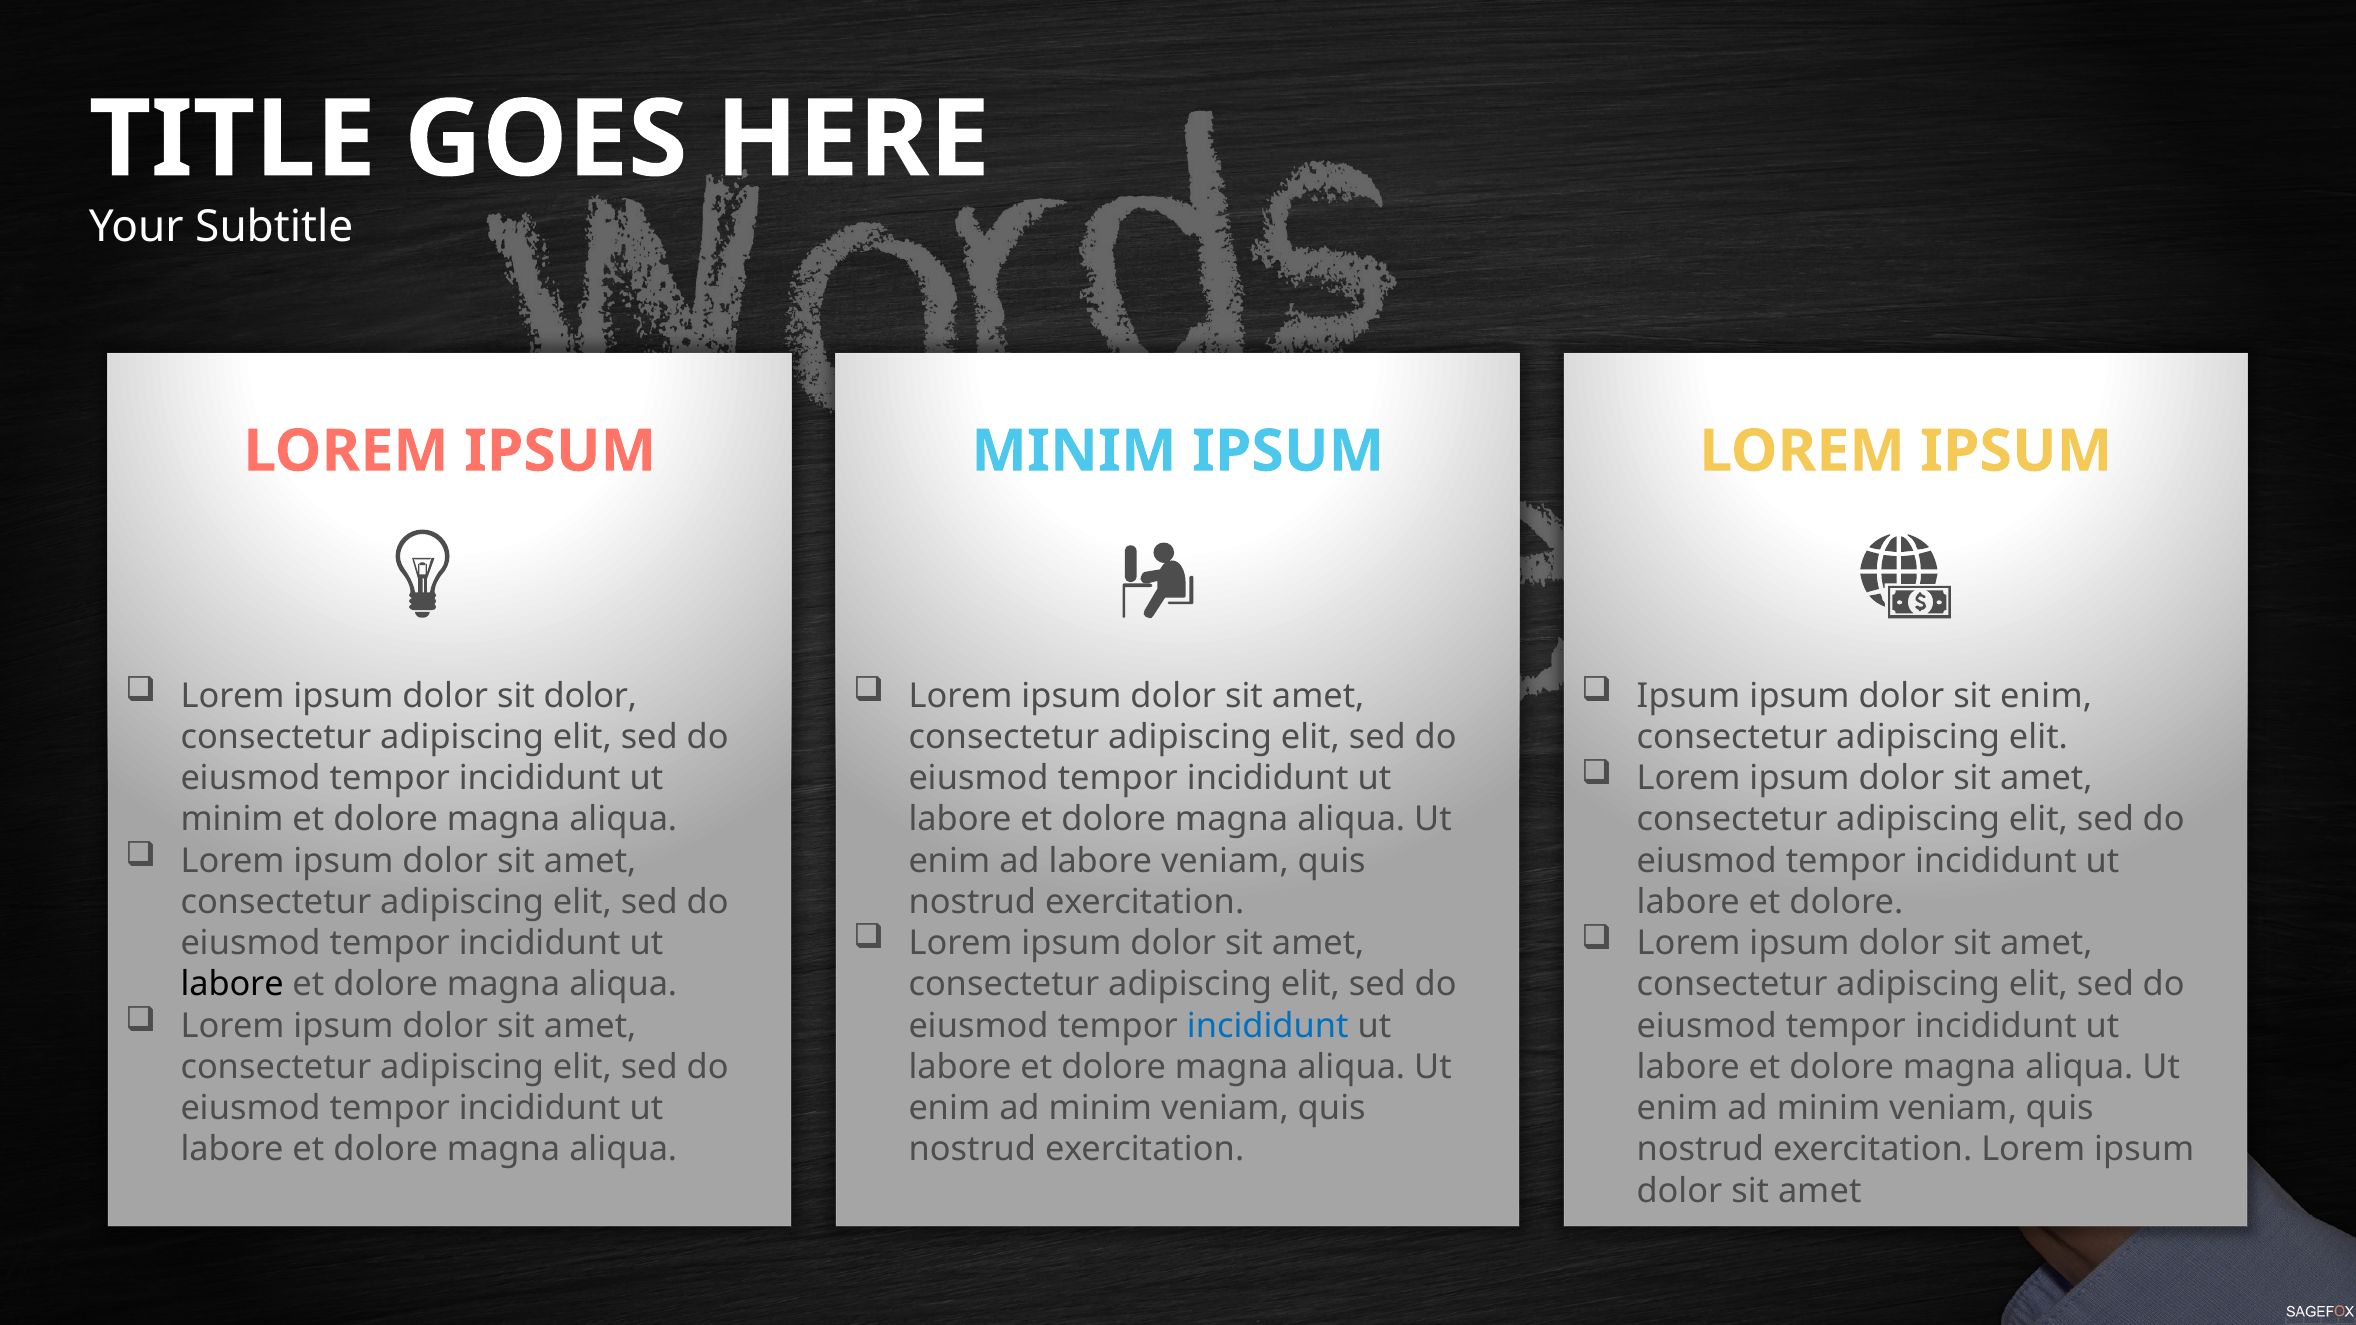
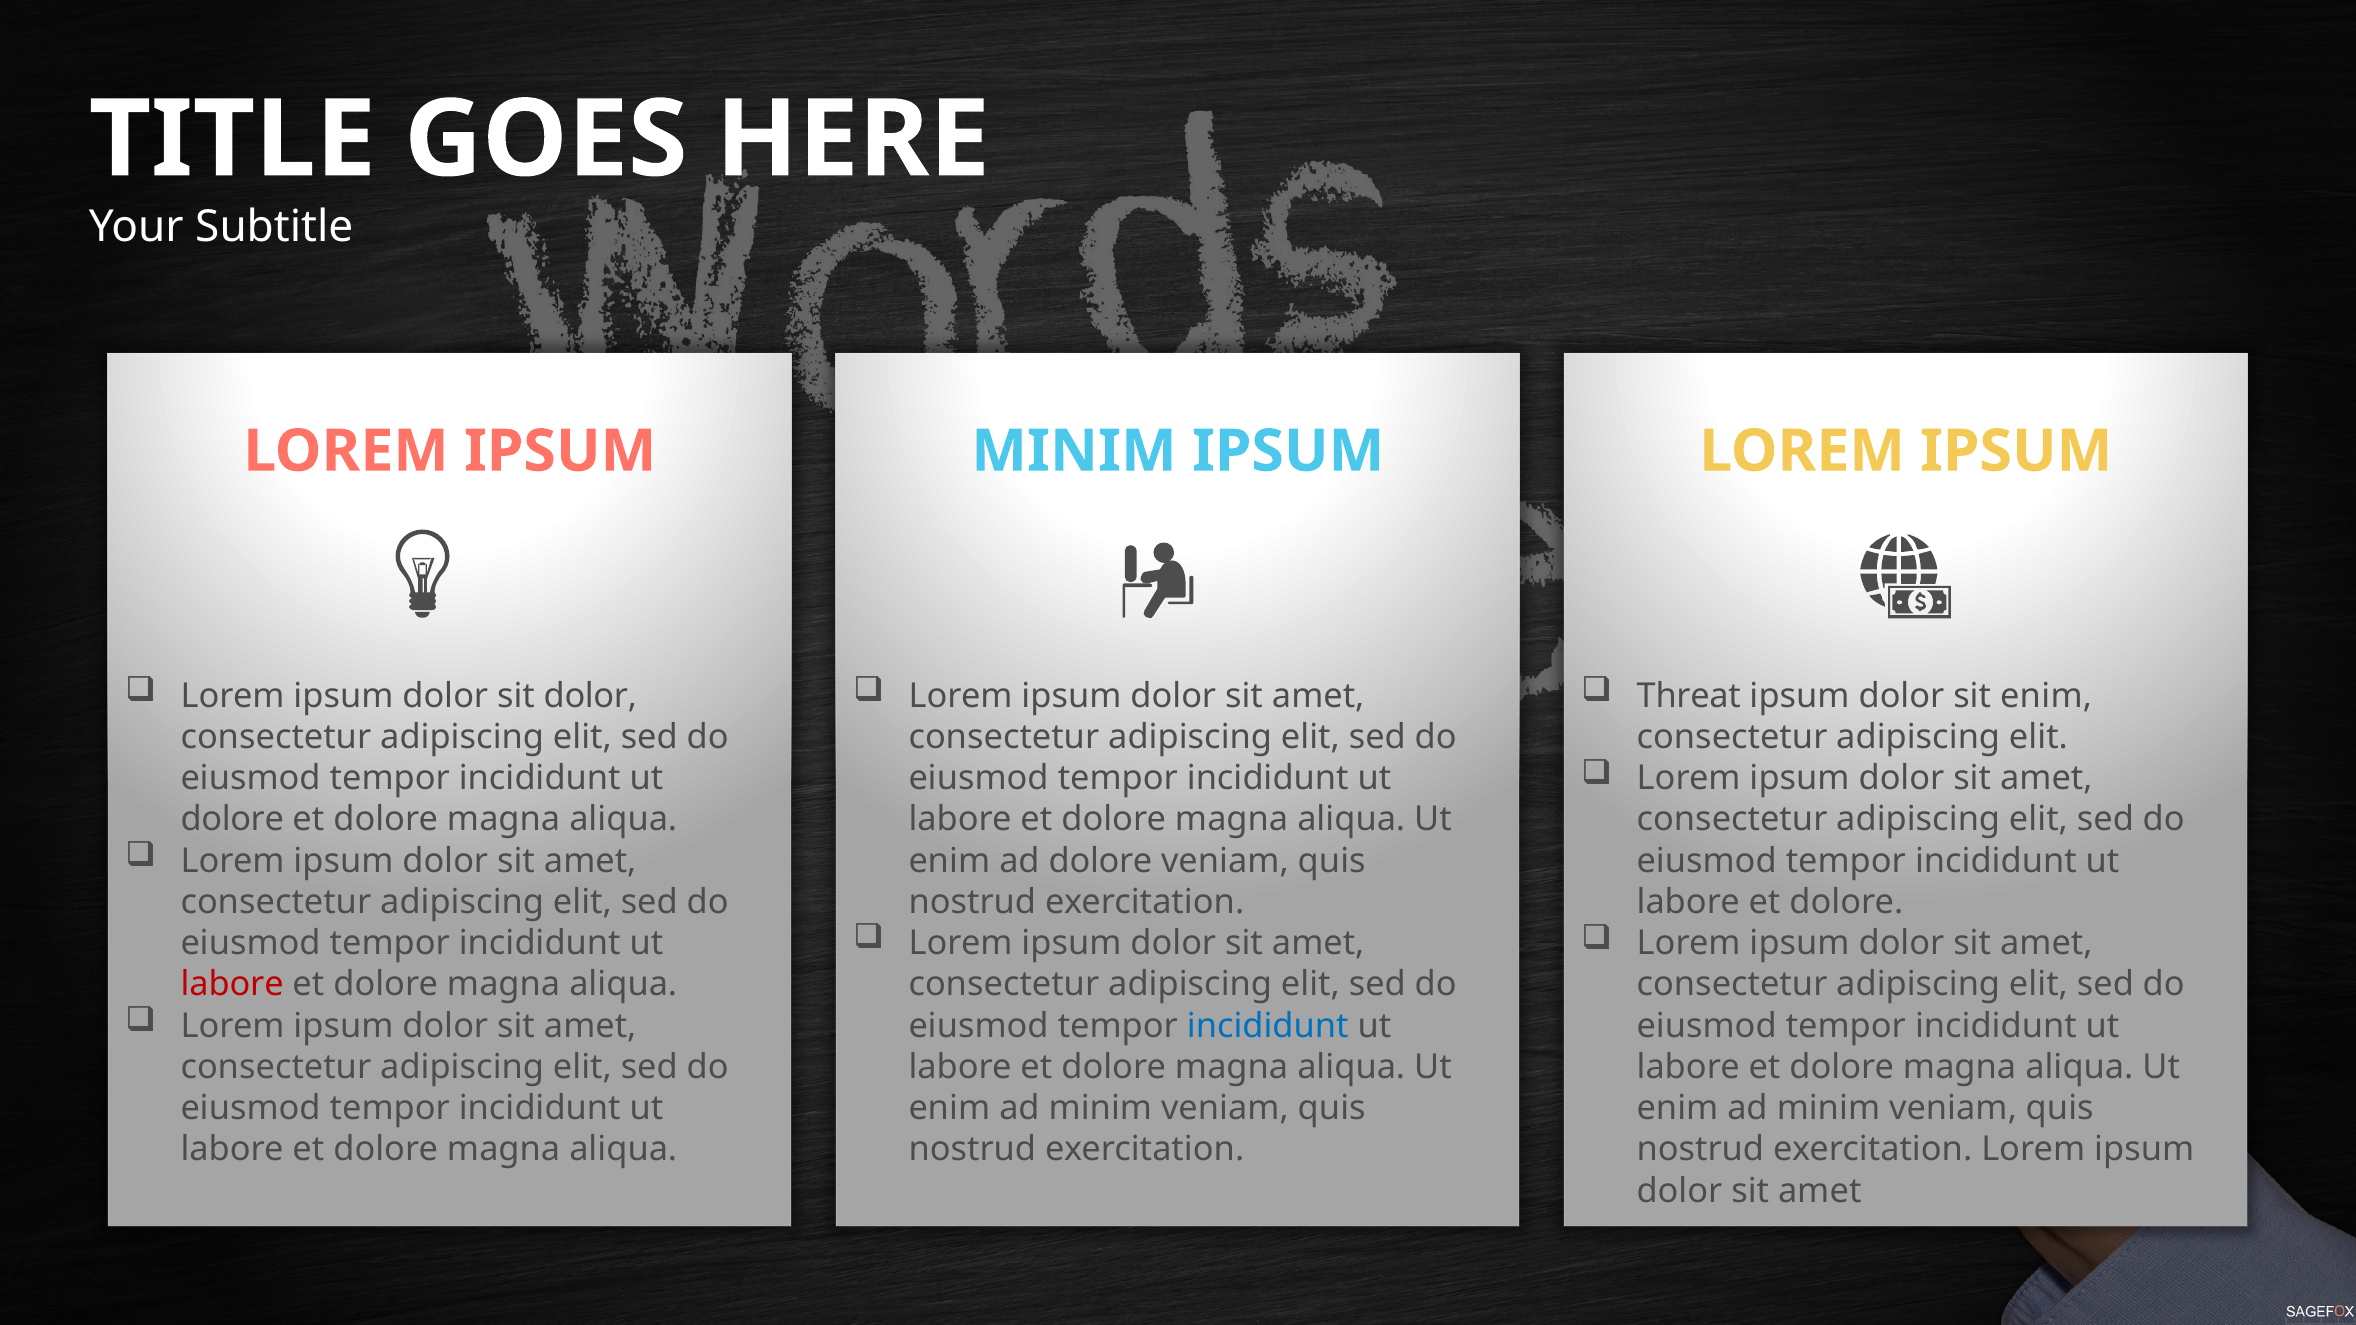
Ipsum at (1689, 696): Ipsum -> Threat
minim at (232, 820): minim -> dolore
ad labore: labore -> dolore
labore at (232, 985) colour: black -> red
